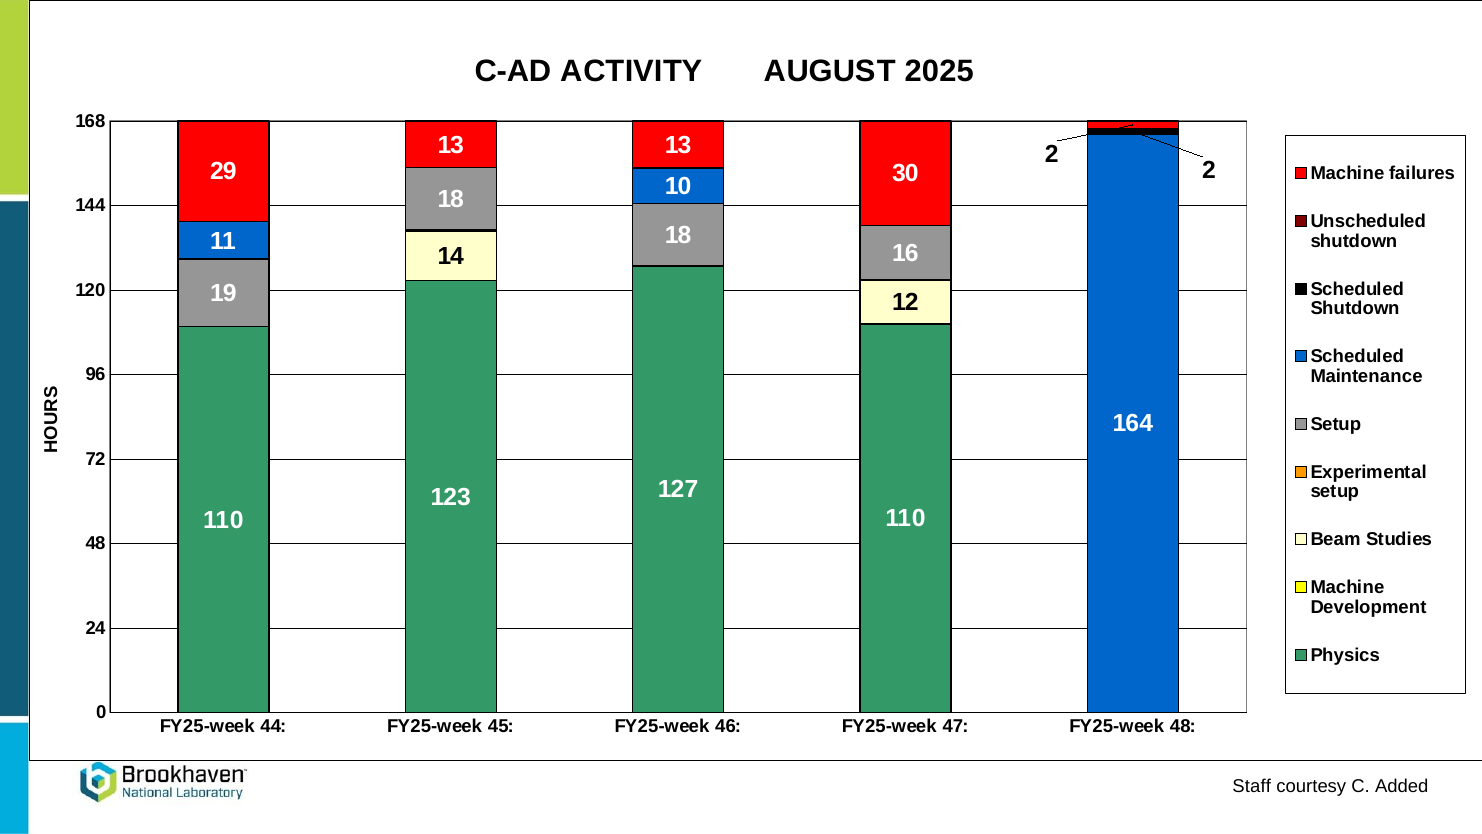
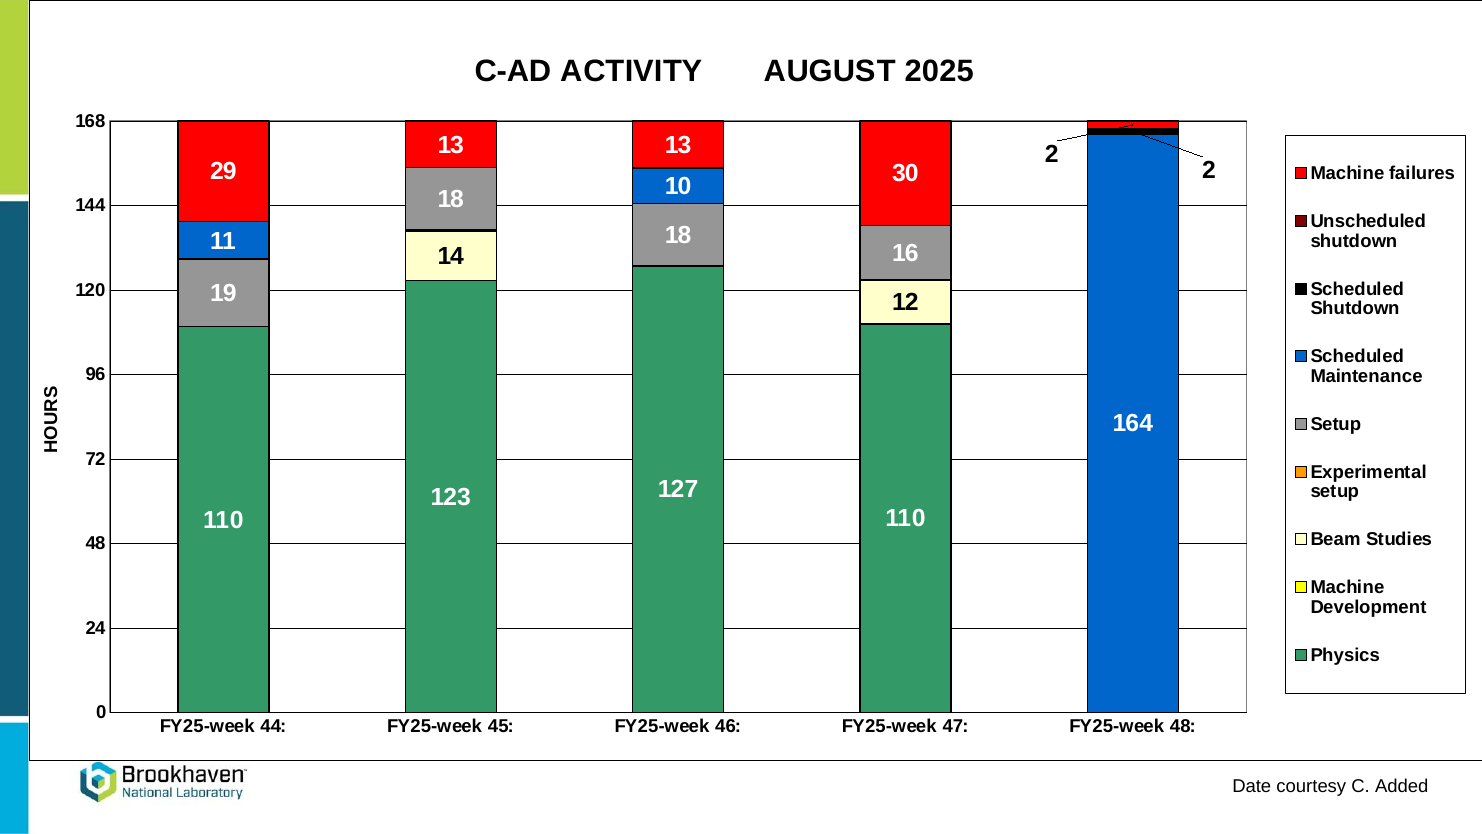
Staff: Staff -> Date
